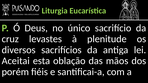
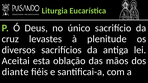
porém: porém -> diante
